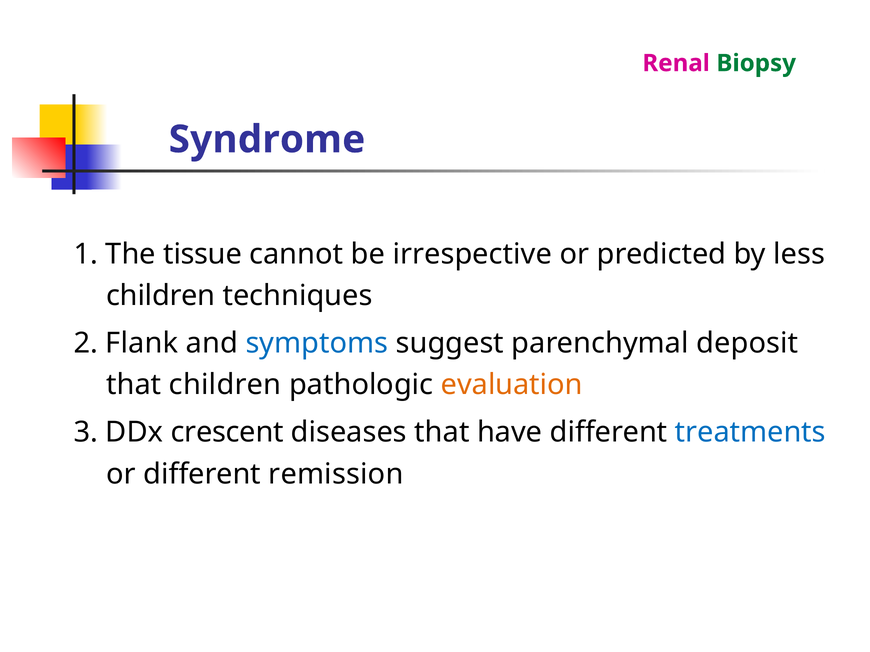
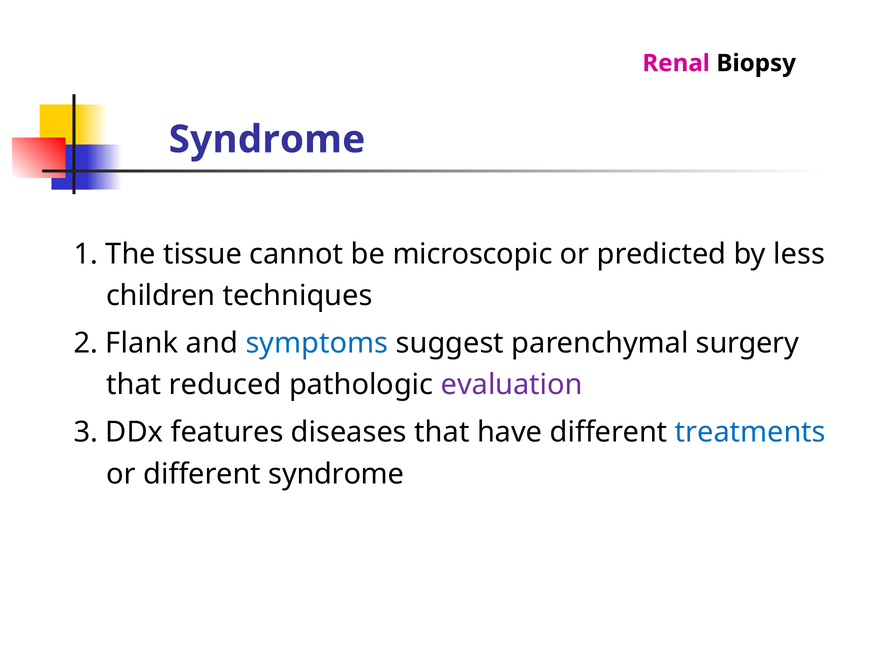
Biopsy colour: green -> black
irrespective: irrespective -> microscopic
deposit: deposit -> surgery
that children: children -> reduced
evaluation colour: orange -> purple
crescent: crescent -> features
different remission: remission -> syndrome
